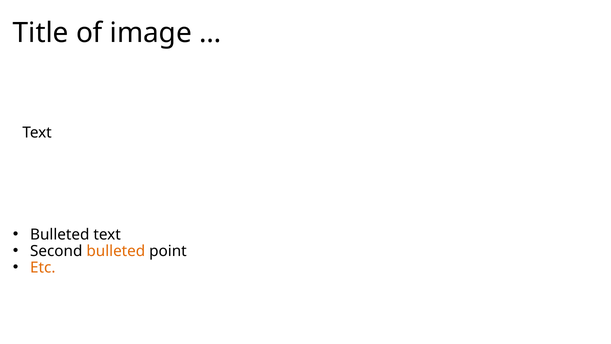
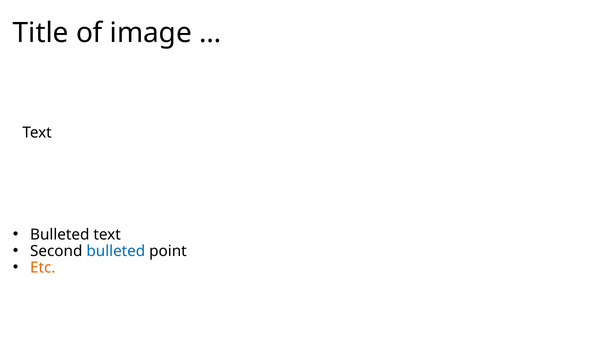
bulleted at (116, 251) colour: orange -> blue
